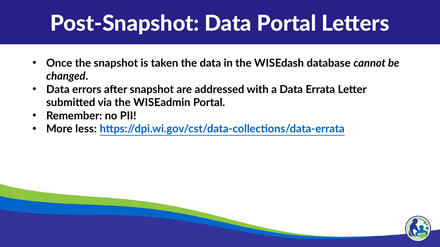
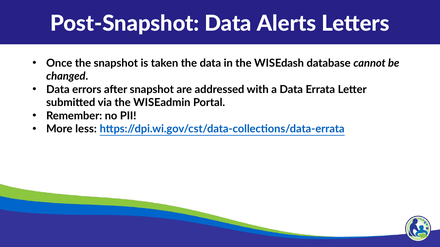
Data Portal: Portal -> Alerts
